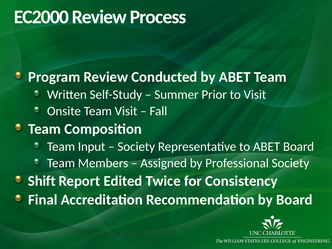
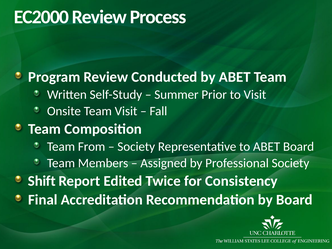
Input: Input -> From
